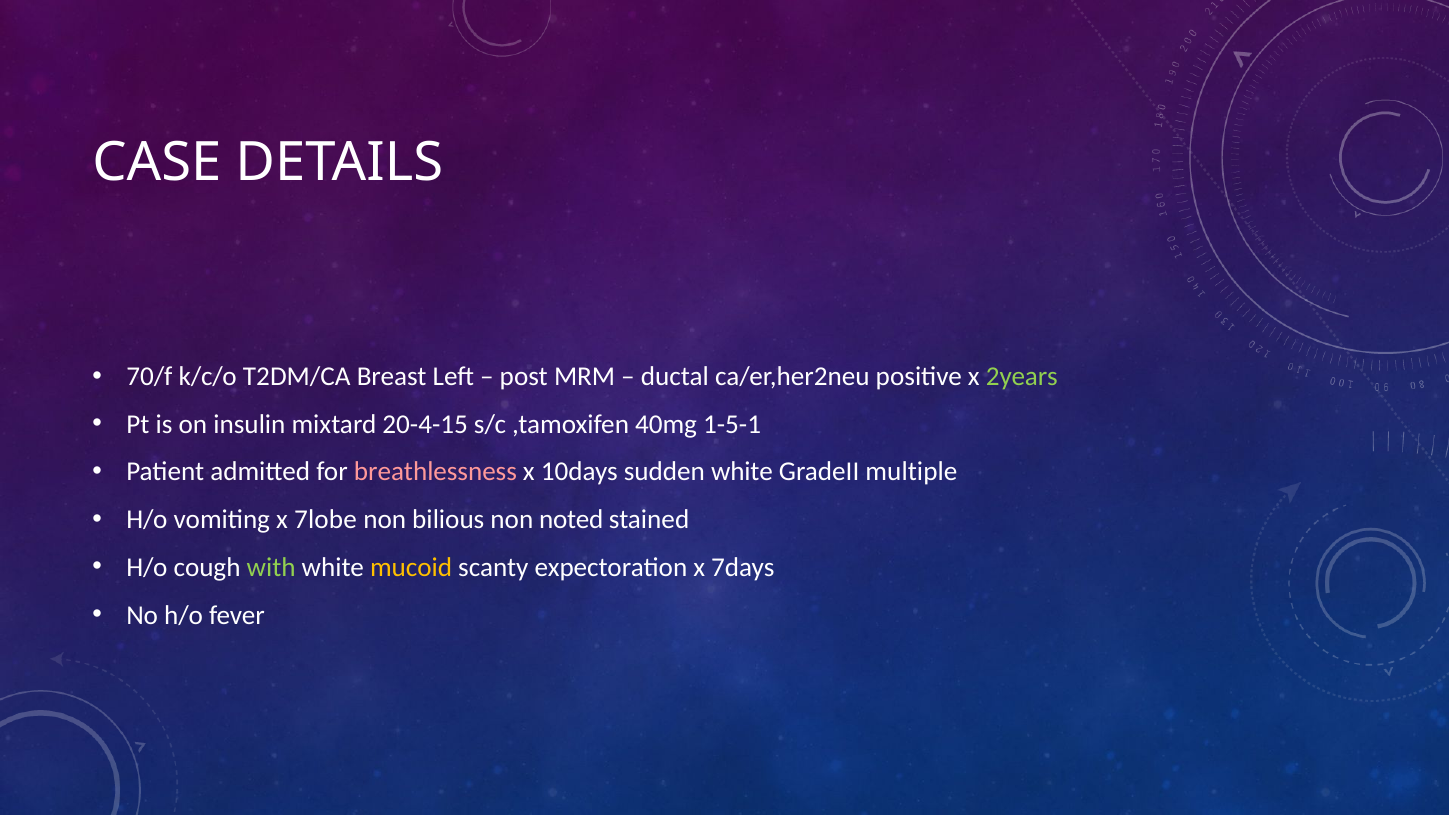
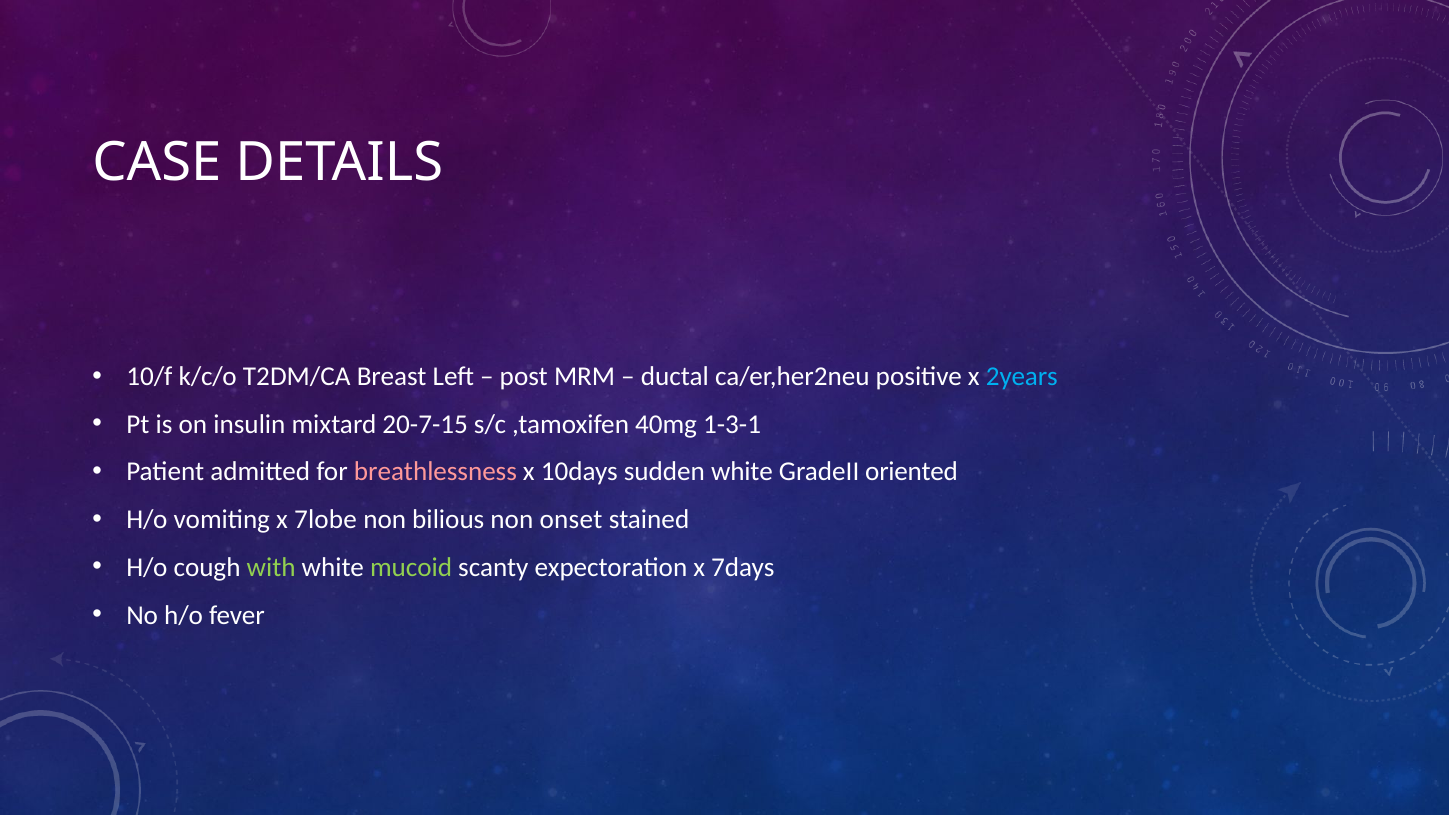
70/f: 70/f -> 10/f
2years colour: light green -> light blue
20-4-15: 20-4-15 -> 20-7-15
1-5-1: 1-5-1 -> 1-3-1
multiple: multiple -> oriented
noted: noted -> onset
mucoid colour: yellow -> light green
